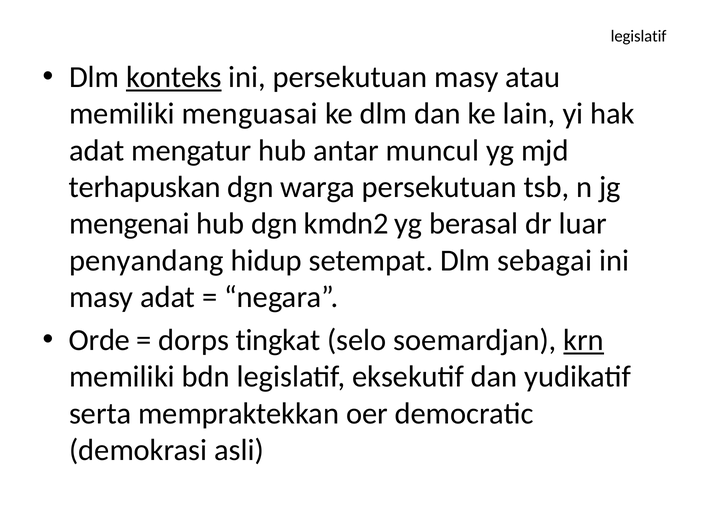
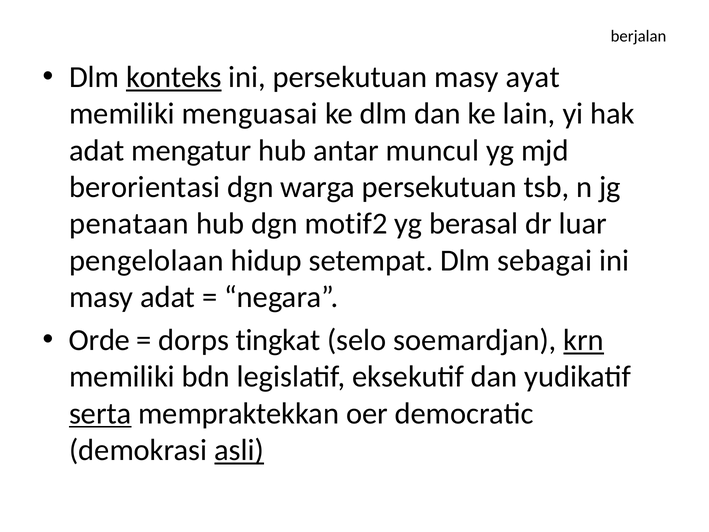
legislatif at (639, 36): legislatif -> berjalan
atau: atau -> ayat
terhapuskan: terhapuskan -> berorientasi
mengenai: mengenai -> penataan
kmdn2: kmdn2 -> motif2
penyandang: penyandang -> pengelolaan
serta underline: none -> present
asli underline: none -> present
